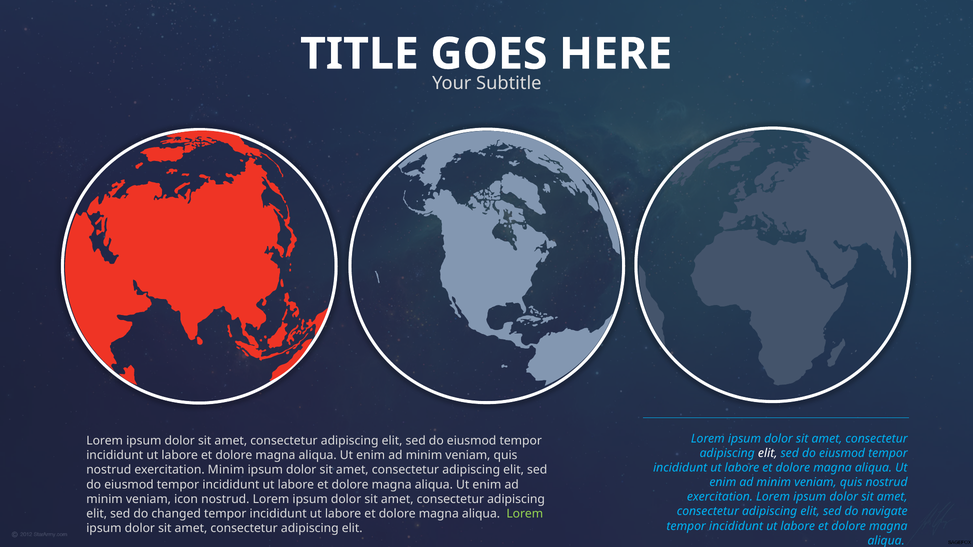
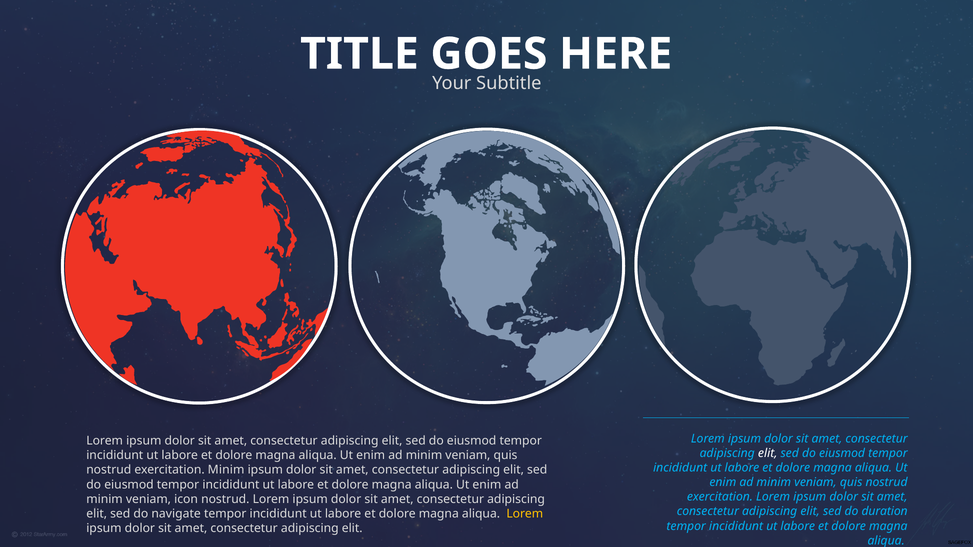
navigate: navigate -> duration
changed: changed -> navigate
Lorem at (525, 514) colour: light green -> yellow
